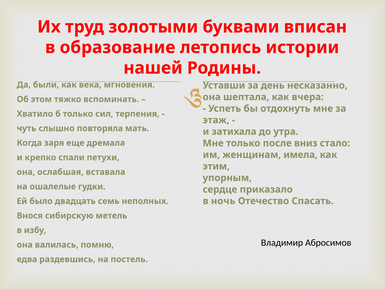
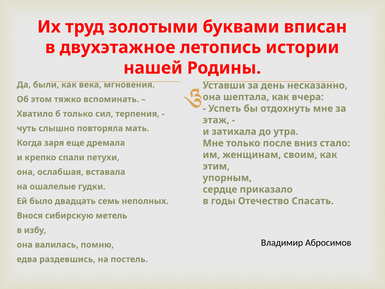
образование: образование -> двухэтажное
имела: имела -> своим
ночь: ночь -> годы
